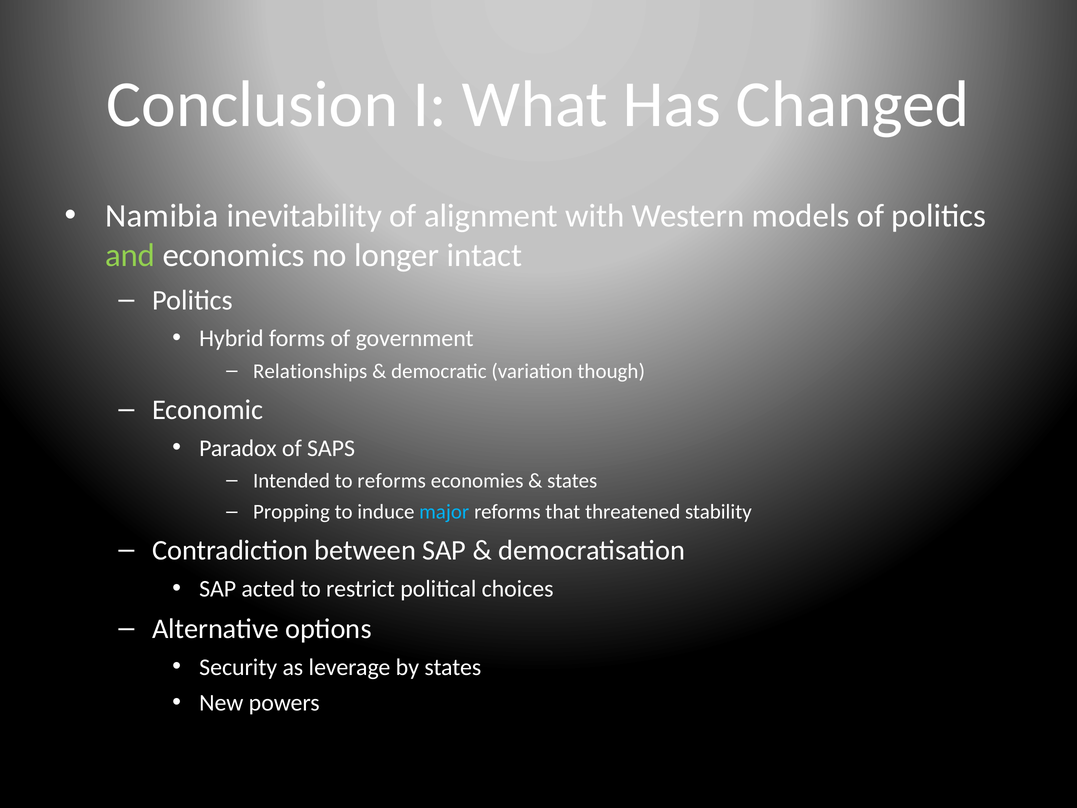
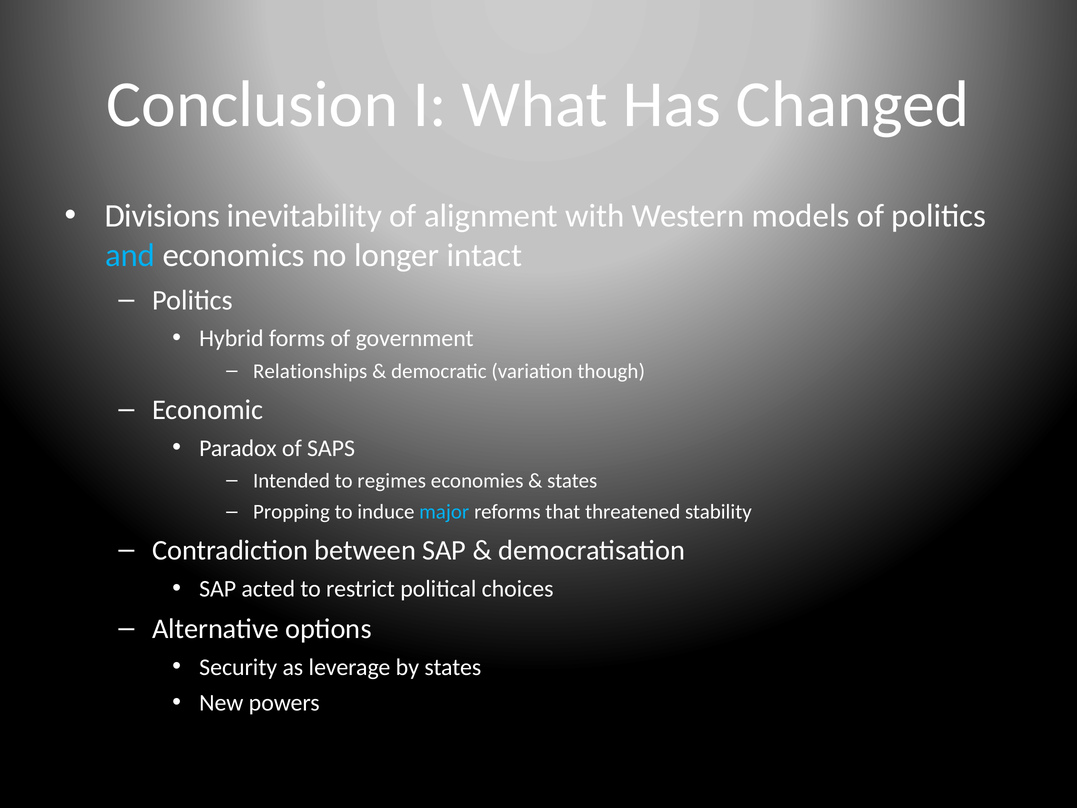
Namibia: Namibia -> Divisions
and colour: light green -> light blue
to reforms: reforms -> regimes
